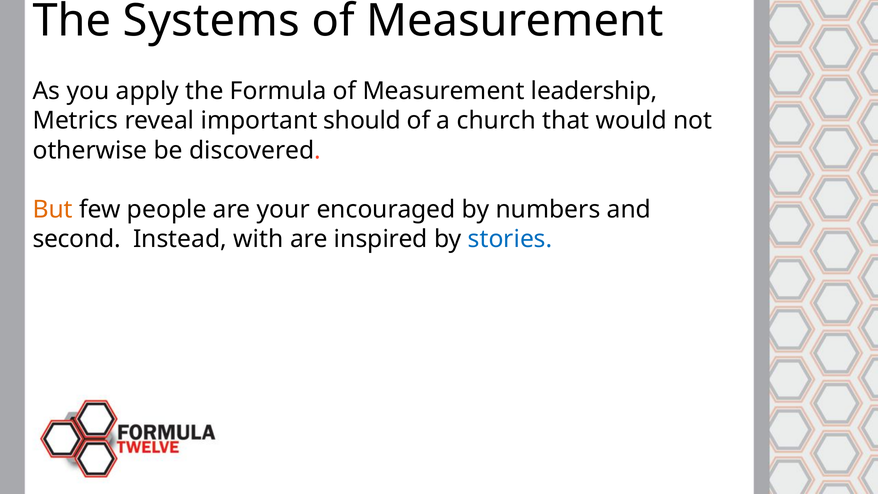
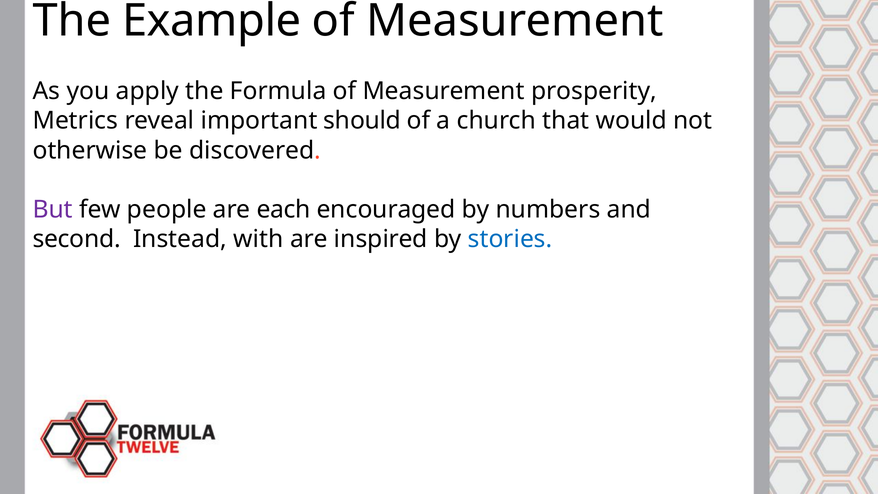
Systems: Systems -> Example
leadership: leadership -> prosperity
But colour: orange -> purple
your: your -> each
